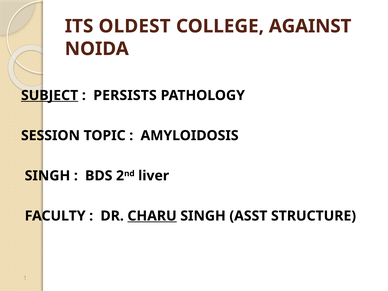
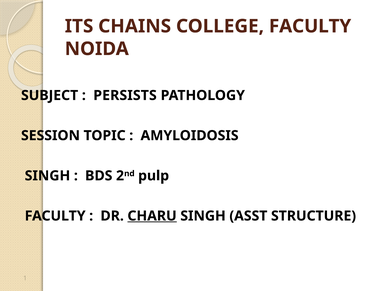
OLDEST: OLDEST -> CHAINS
COLLEGE AGAINST: AGAINST -> FACULTY
SUBJECT underline: present -> none
liver: liver -> pulp
